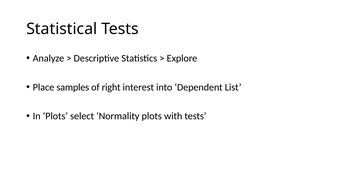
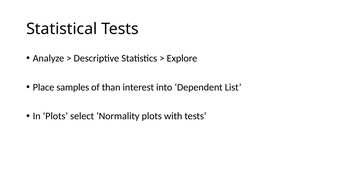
right: right -> than
